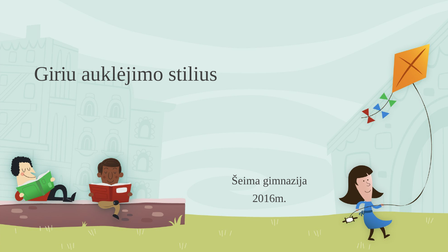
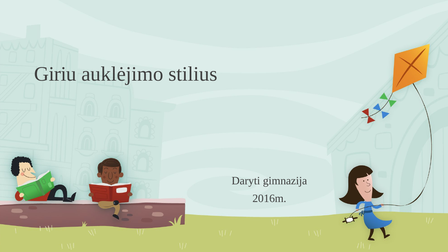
Šeima: Šeima -> Daryti
